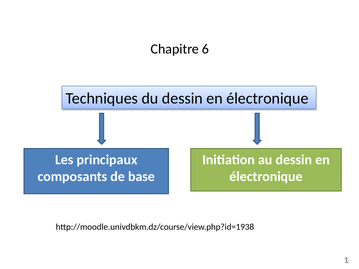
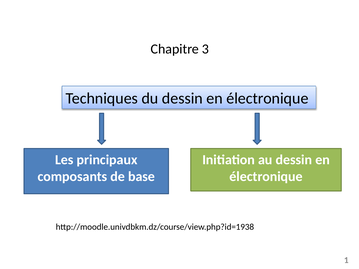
6: 6 -> 3
